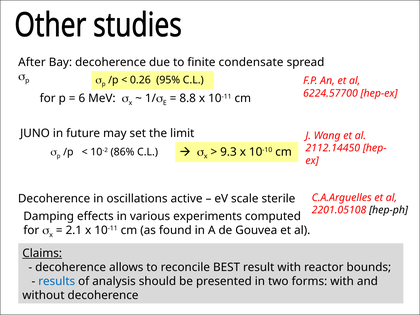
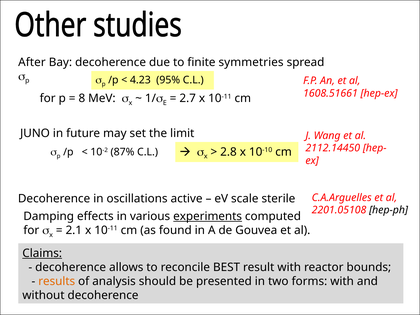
condensate: condensate -> symmetries
0.26: 0.26 -> 4.23
6224.57700: 6224.57700 -> 1608.51661
6: 6 -> 8
8.8: 8.8 -> 2.7
86%: 86% -> 87%
9.3: 9.3 -> 2.8
experiments underline: none -> present
results colour: blue -> orange
